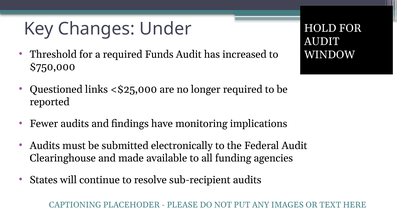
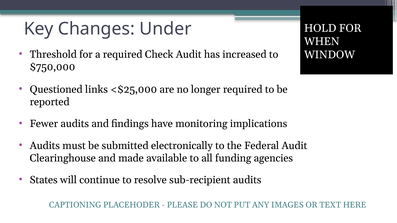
AUDIT at (322, 42): AUDIT -> WHEN
Funds: Funds -> Check
